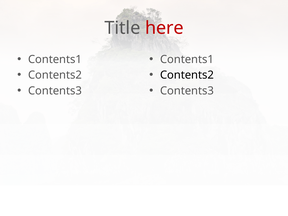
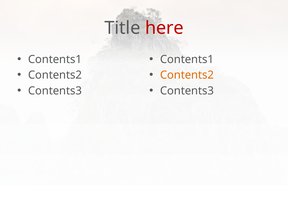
Contents2 at (187, 75) colour: black -> orange
